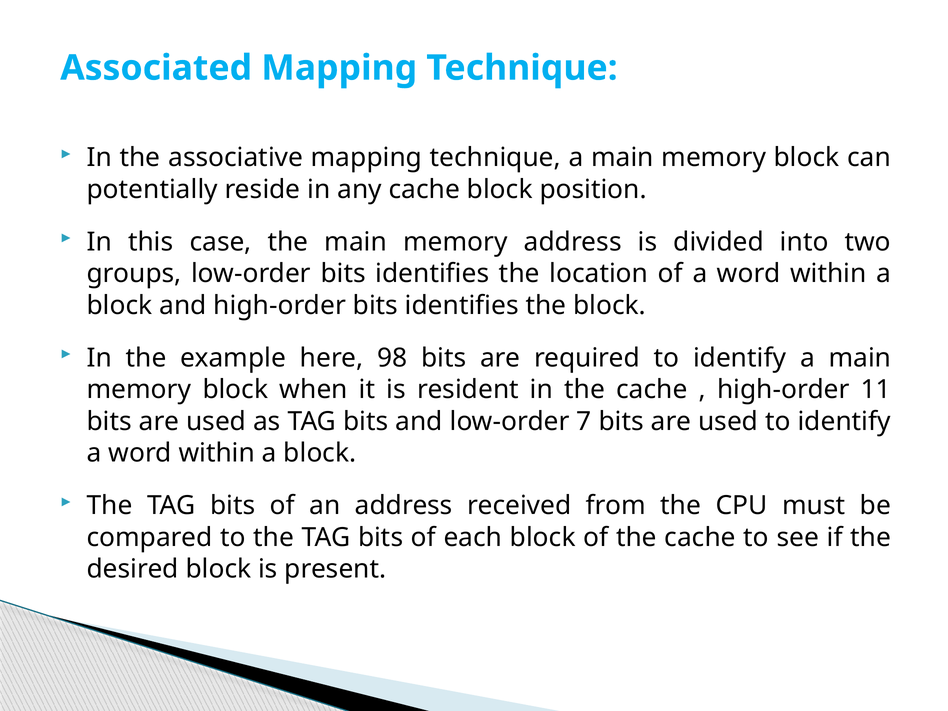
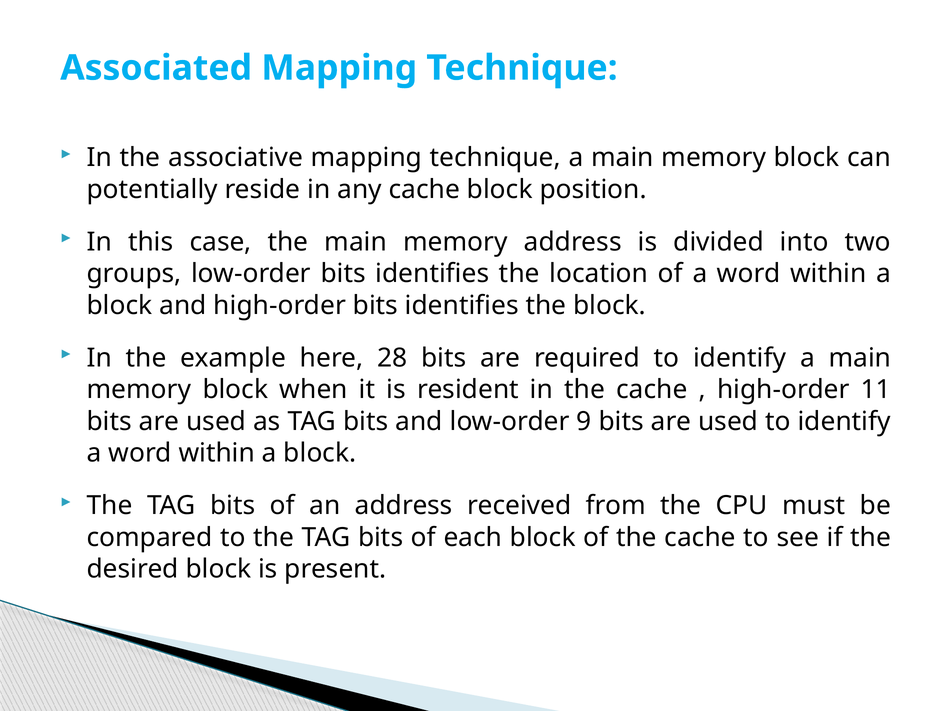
98: 98 -> 28
7: 7 -> 9
